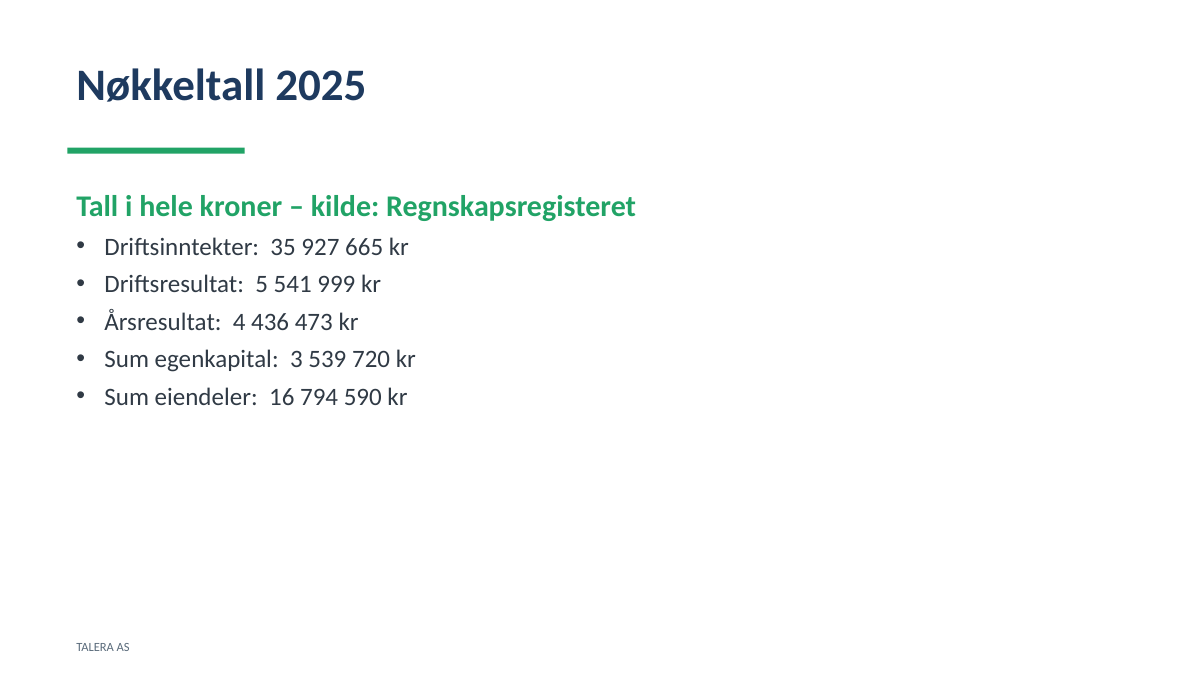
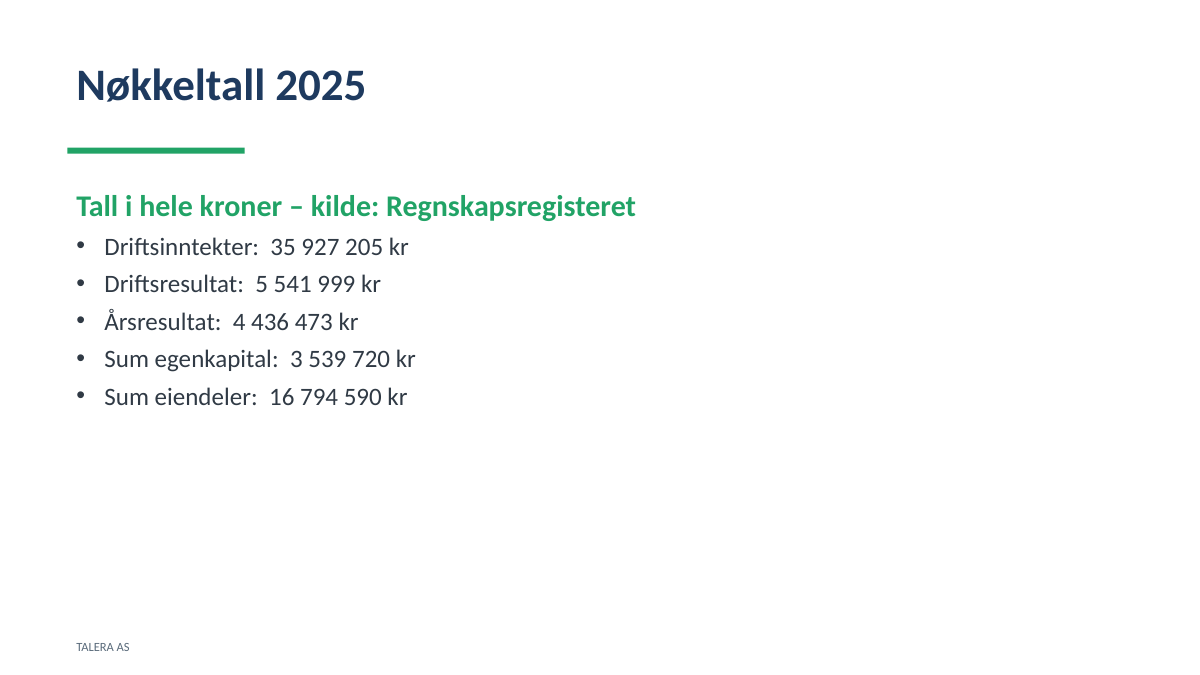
665: 665 -> 205
